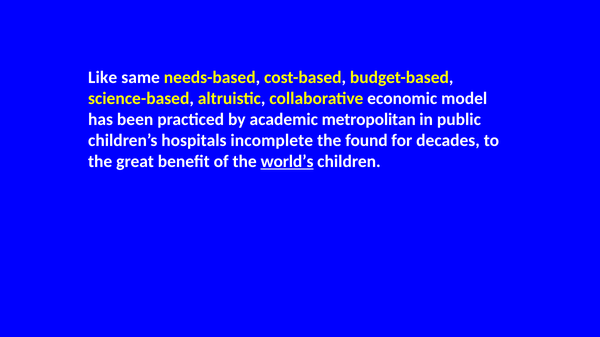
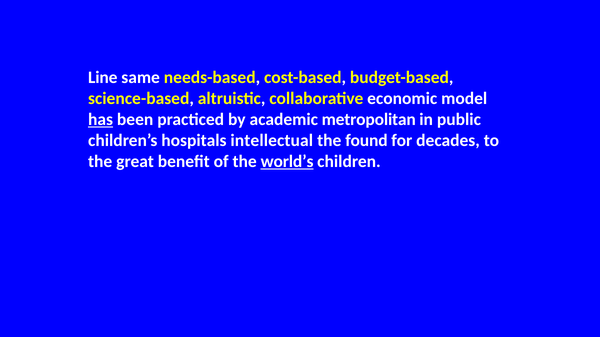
Like: Like -> Line
has underline: none -> present
incomplete: incomplete -> intellectual
